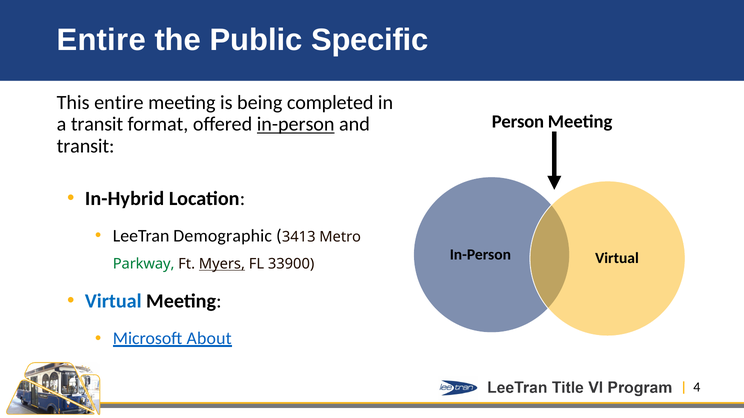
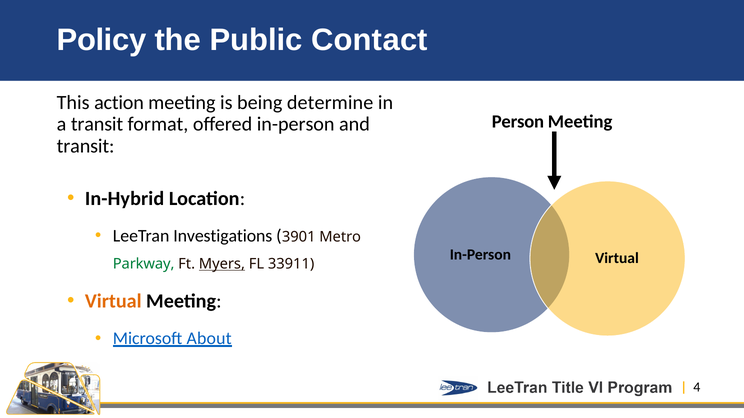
Entire at (101, 40): Entire -> Policy
Specific: Specific -> Contact
This entire: entire -> action
completed: completed -> determine
in-person at (296, 125) underline: present -> none
Demographic: Demographic -> Investigations
3413: 3413 -> 3901
33900: 33900 -> 33911
Virtual at (113, 301) colour: blue -> orange
